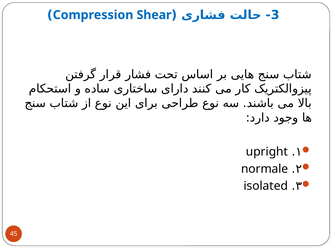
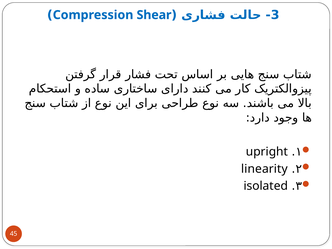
normale: normale -> linearity
